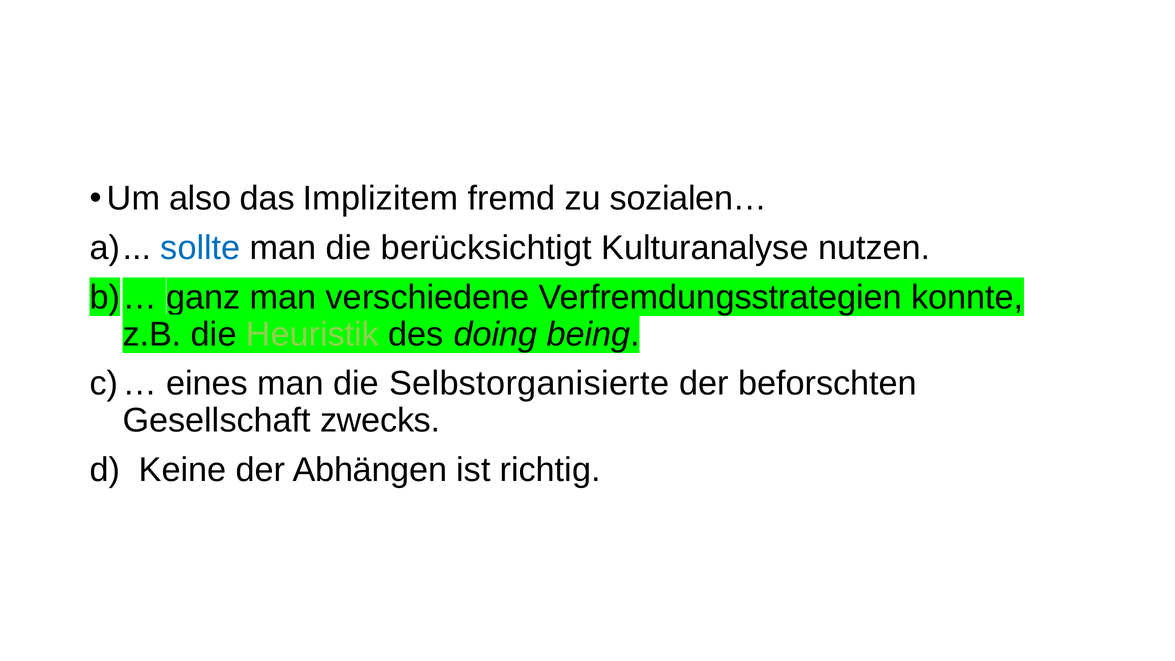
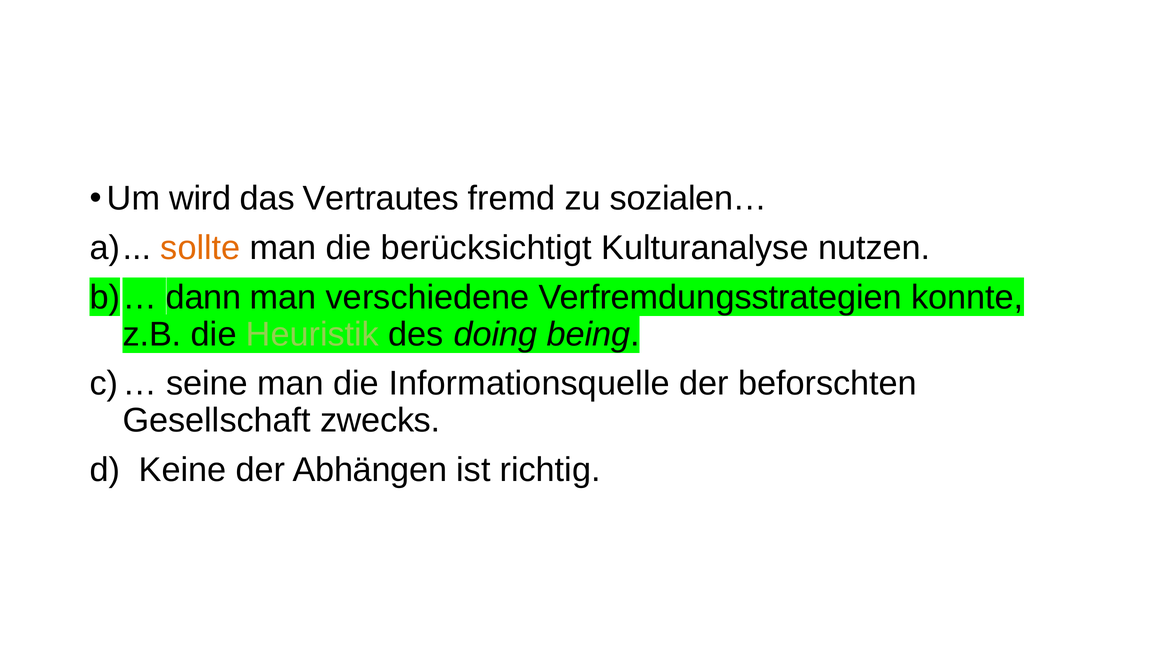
also: also -> wird
Implizitem: Implizitem -> Vertrautes
sollte colour: blue -> orange
ganz: ganz -> dann
eines: eines -> seine
Selbstorganisierte: Selbstorganisierte -> Informationsquelle
